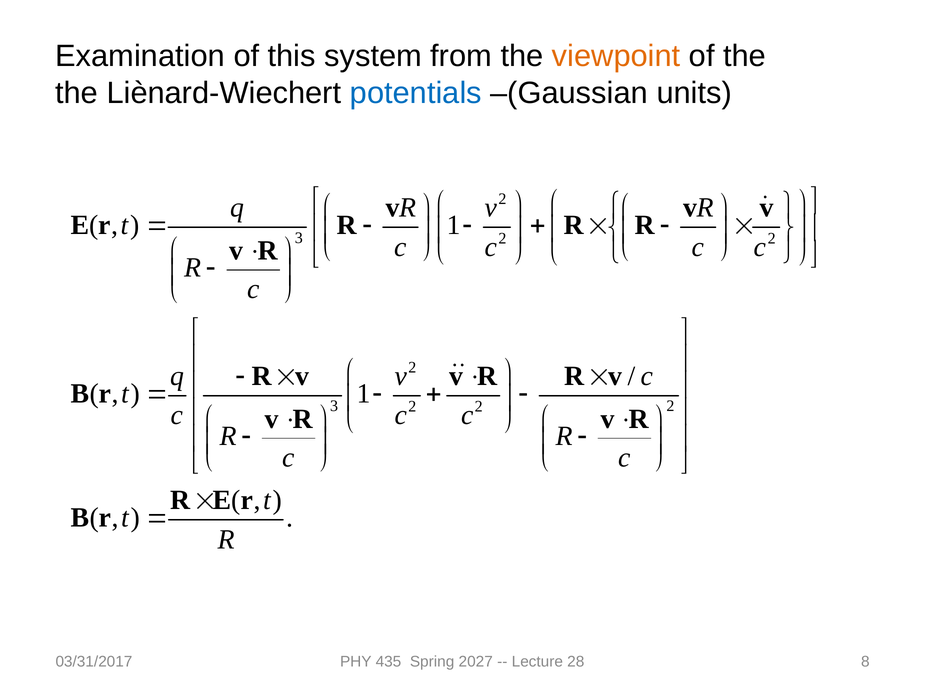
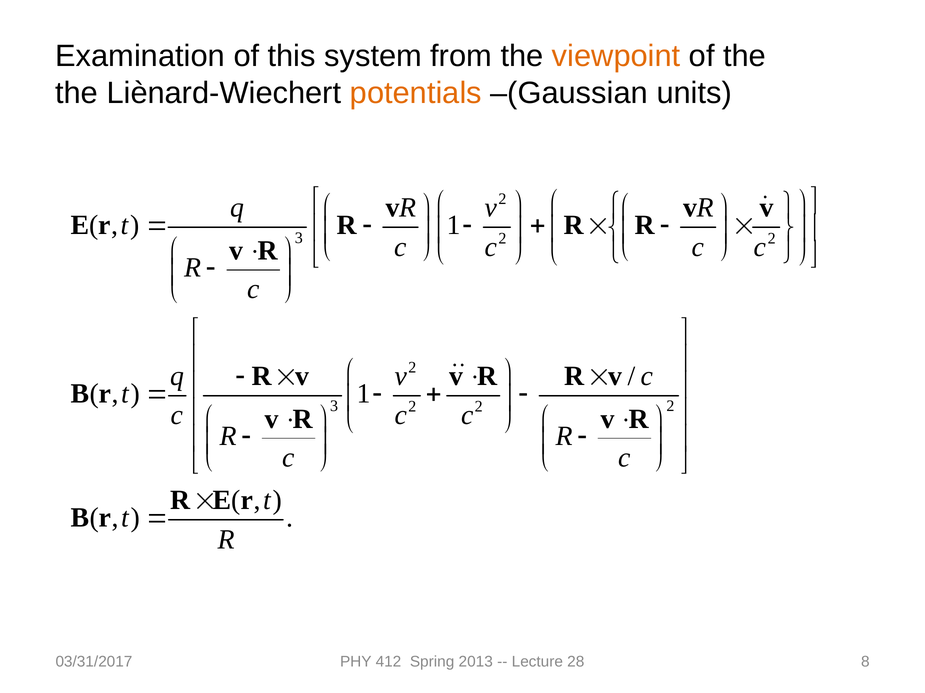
potentials colour: blue -> orange
435: 435 -> 412
2027: 2027 -> 2013
